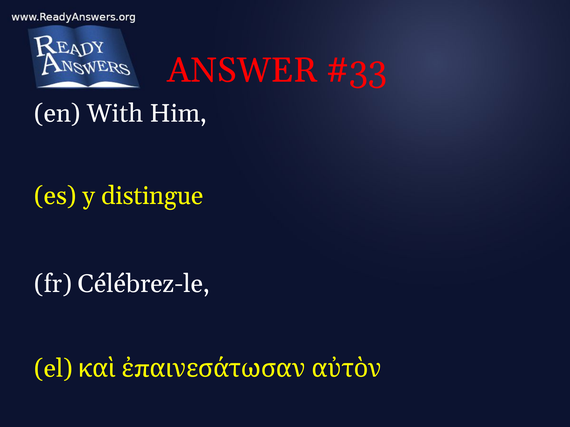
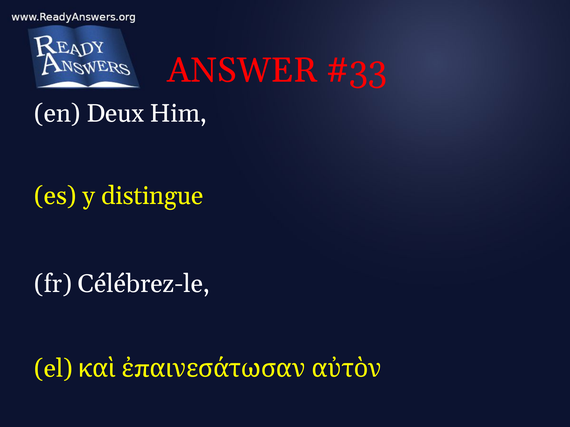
With: With -> Deux
